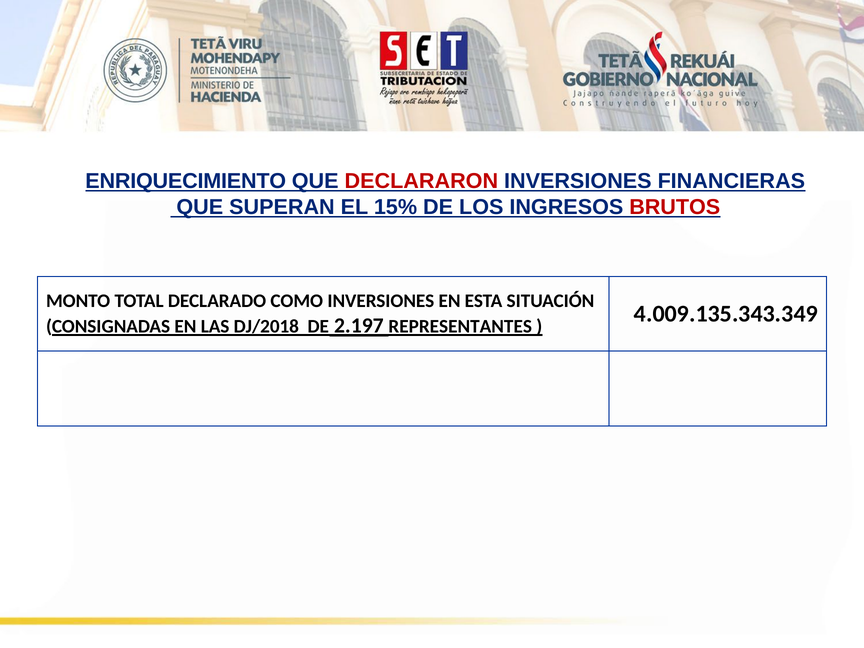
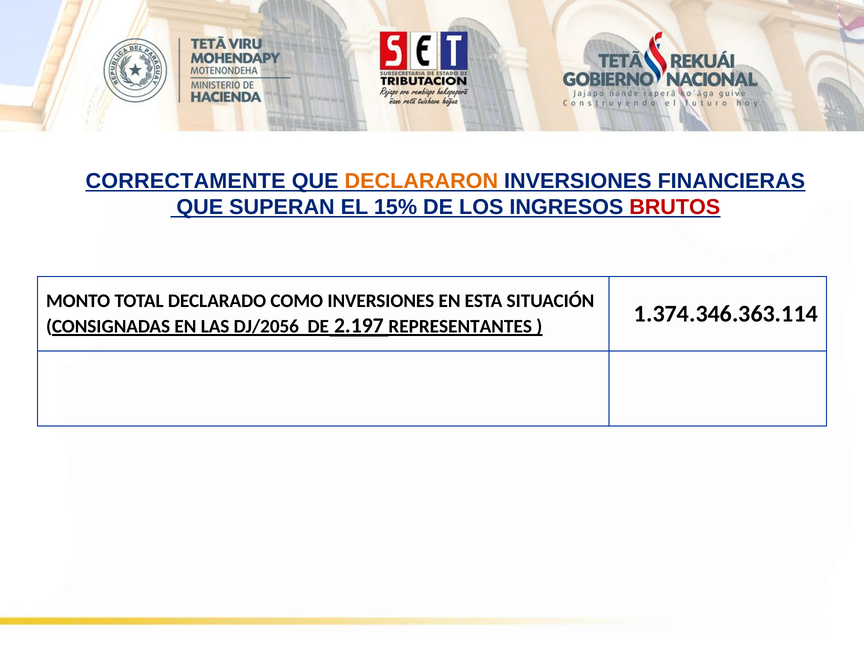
ENRIQUECIMIENTO: ENRIQUECIMIENTO -> CORRECTAMENTE
DECLARARON colour: red -> orange
4.009.135.343.349: 4.009.135.343.349 -> 1.374.346.363.114
DJ/2018: DJ/2018 -> DJ/2056
